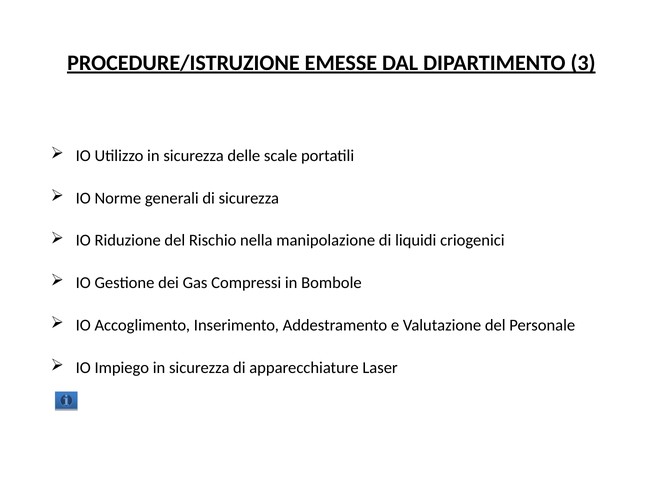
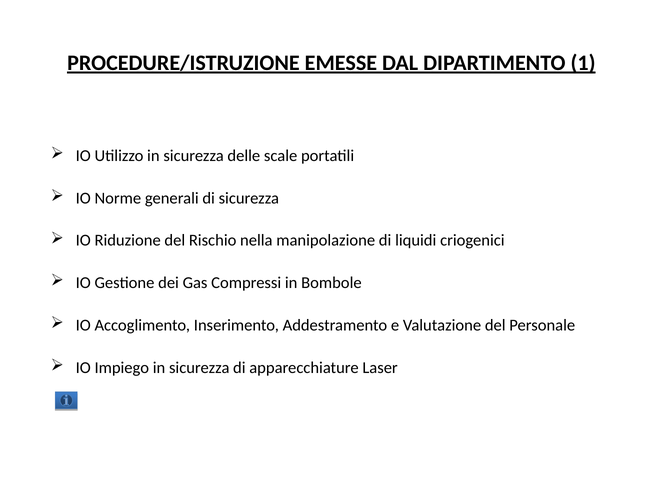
3: 3 -> 1
